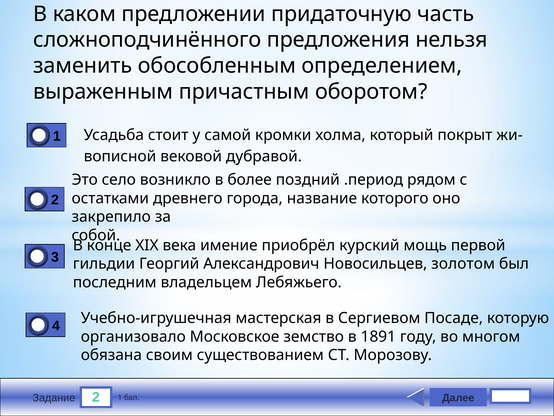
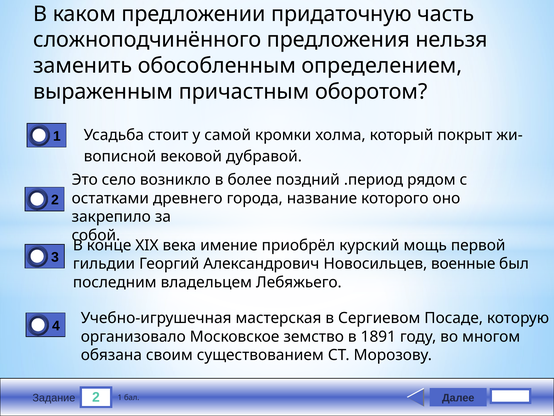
золотом: золотом -> военные
